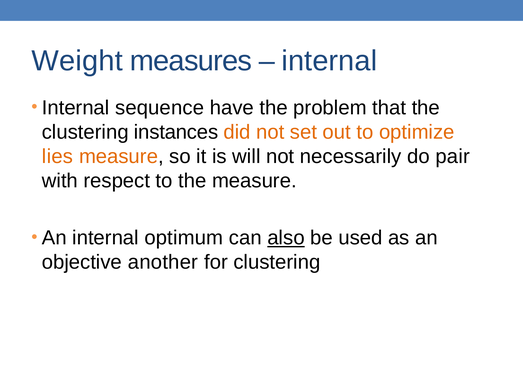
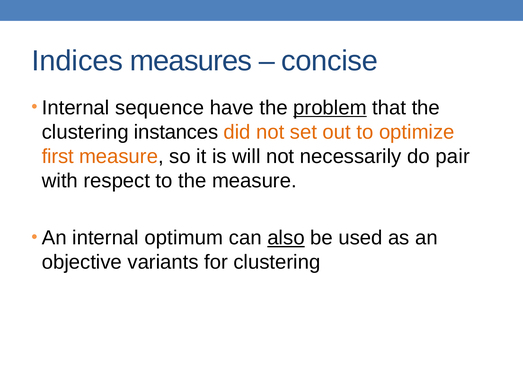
Weight: Weight -> Indices
internal at (329, 61): internal -> concise
problem underline: none -> present
lies: lies -> first
another: another -> variants
